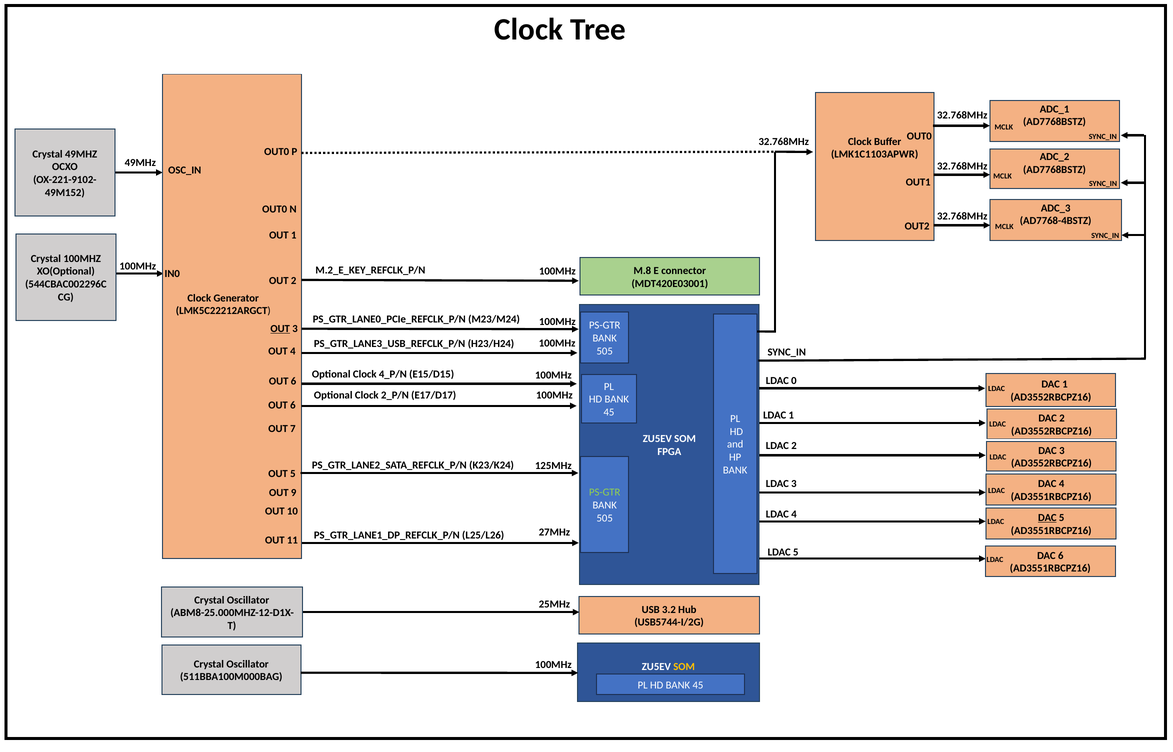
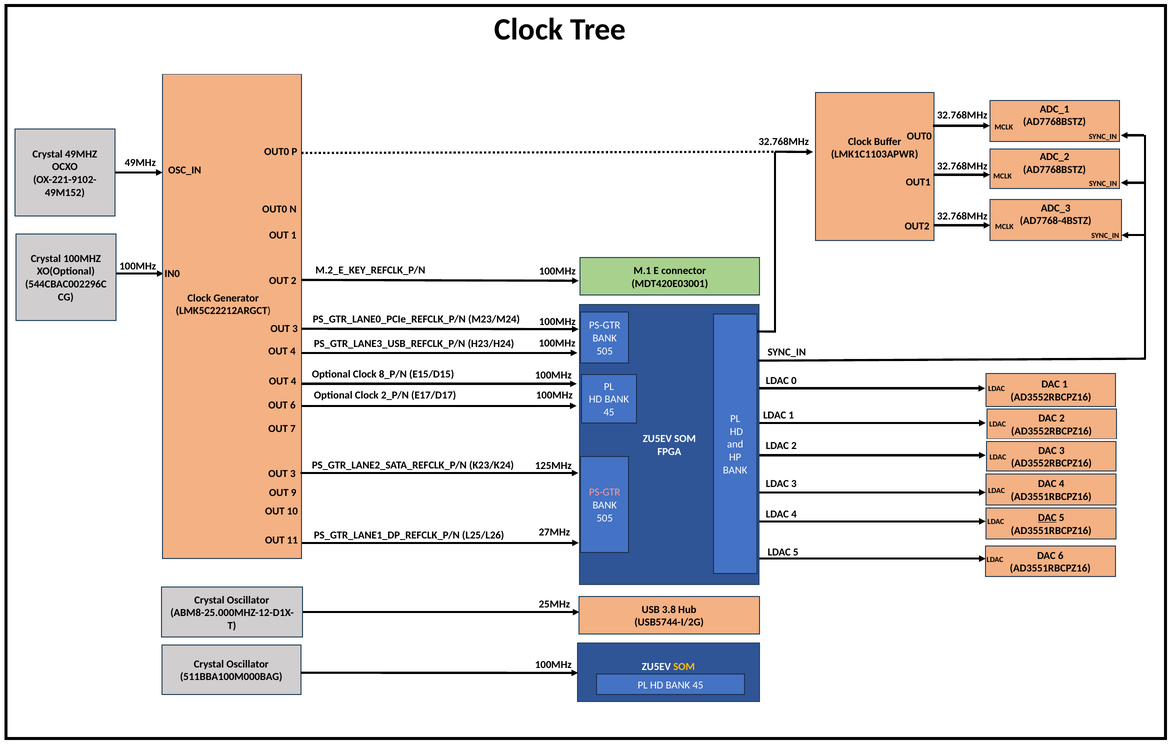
M.8: M.8 -> M.1
OUT at (280, 329) underline: present -> none
4_P/N: 4_P/N -> 8_P/N
6 at (294, 381): 6 -> 4
5 at (293, 473): 5 -> 3
PS-GTR at (605, 492) colour: light green -> pink
3.2: 3.2 -> 3.8
